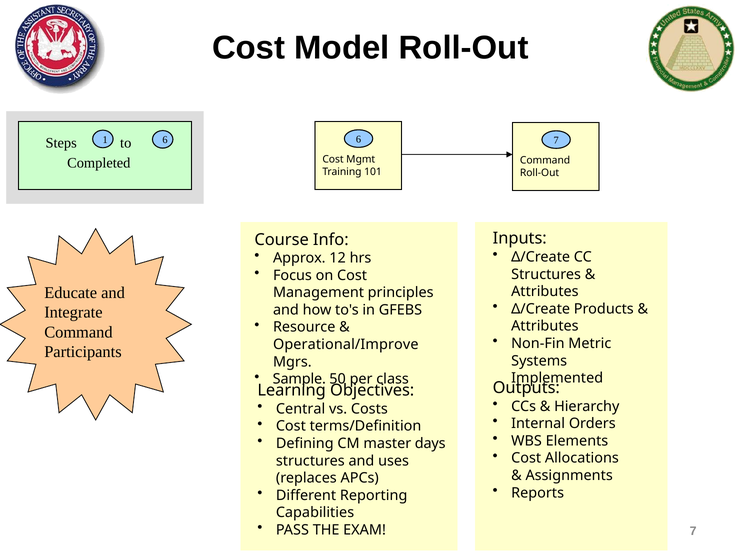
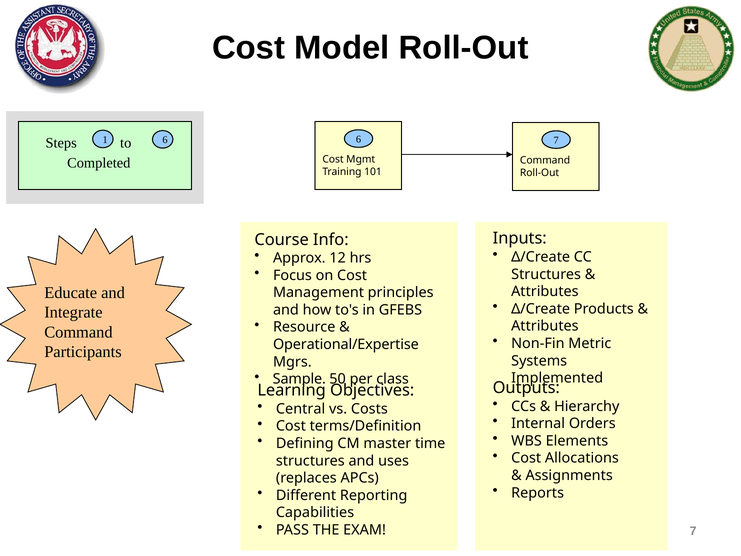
Operational/Improve: Operational/Improve -> Operational/Expertise
days: days -> time
